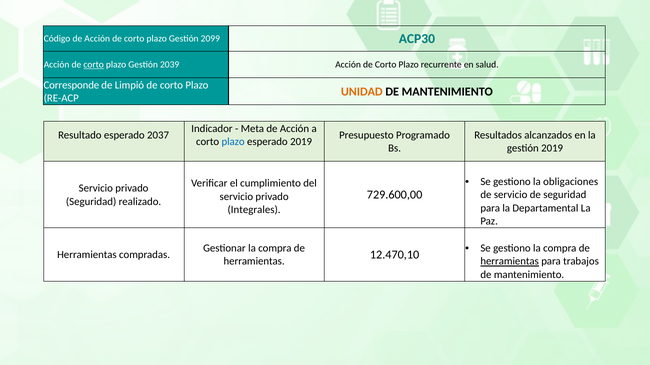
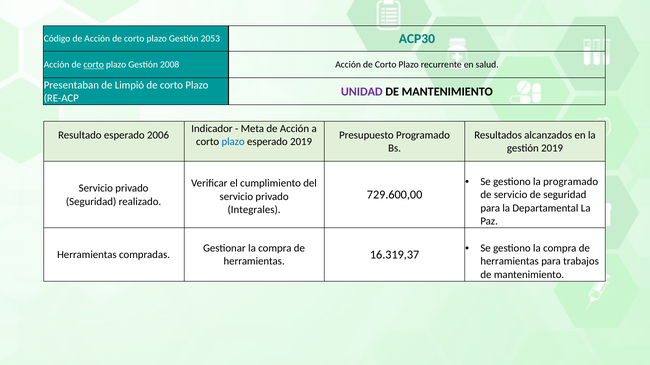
2099: 2099 -> 2053
2039: 2039 -> 2008
Corresponde: Corresponde -> Presentaban
UNIDAD colour: orange -> purple
2037: 2037 -> 2006
la obligaciones: obligaciones -> programado
12.470,10: 12.470,10 -> 16.319,37
herramientas at (510, 262) underline: present -> none
